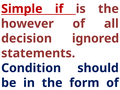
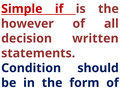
ignored: ignored -> written
